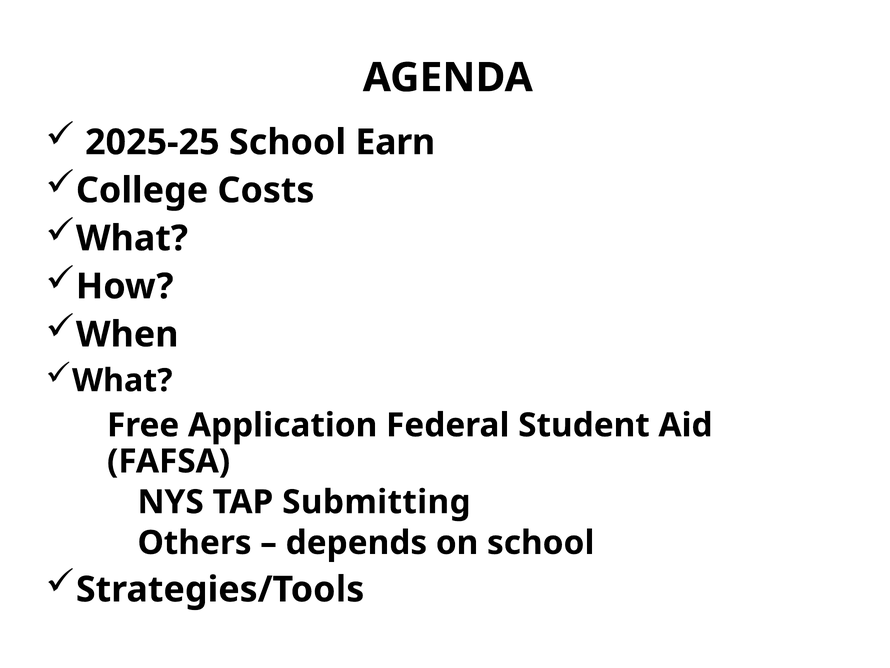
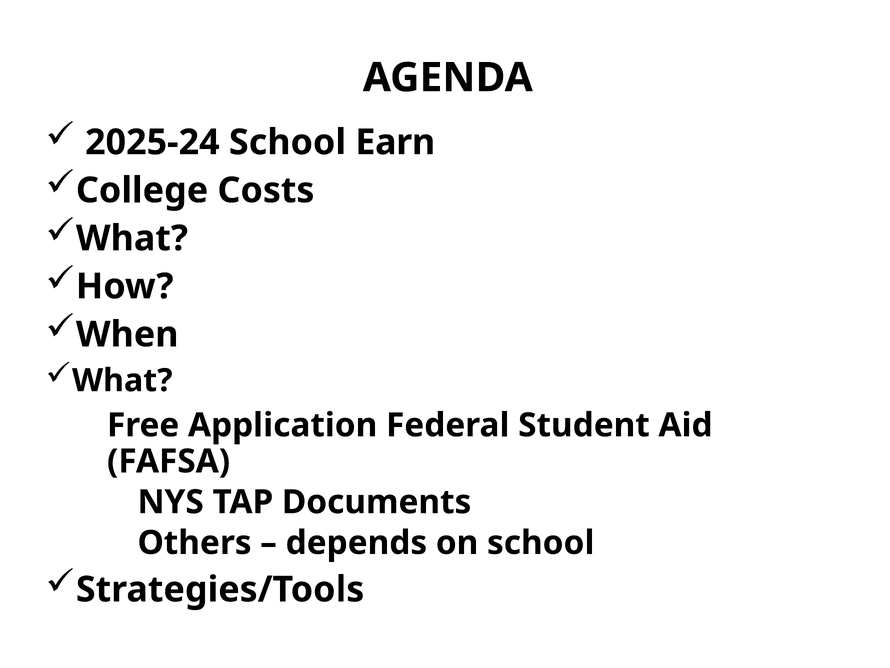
2025-25: 2025-25 -> 2025-24
Submitting: Submitting -> Documents
